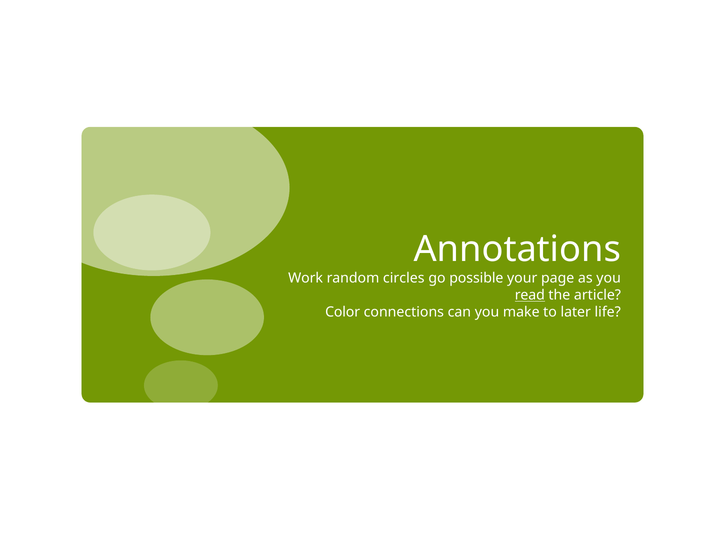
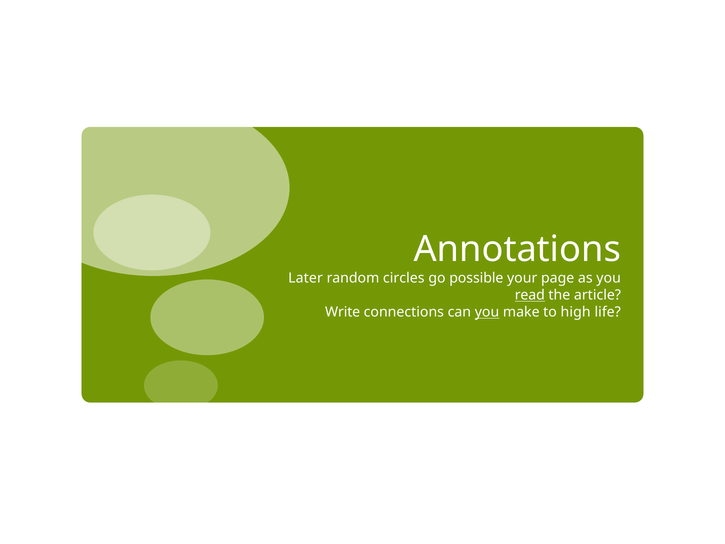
Work: Work -> Later
Color: Color -> Write
you at (487, 312) underline: none -> present
later: later -> high
